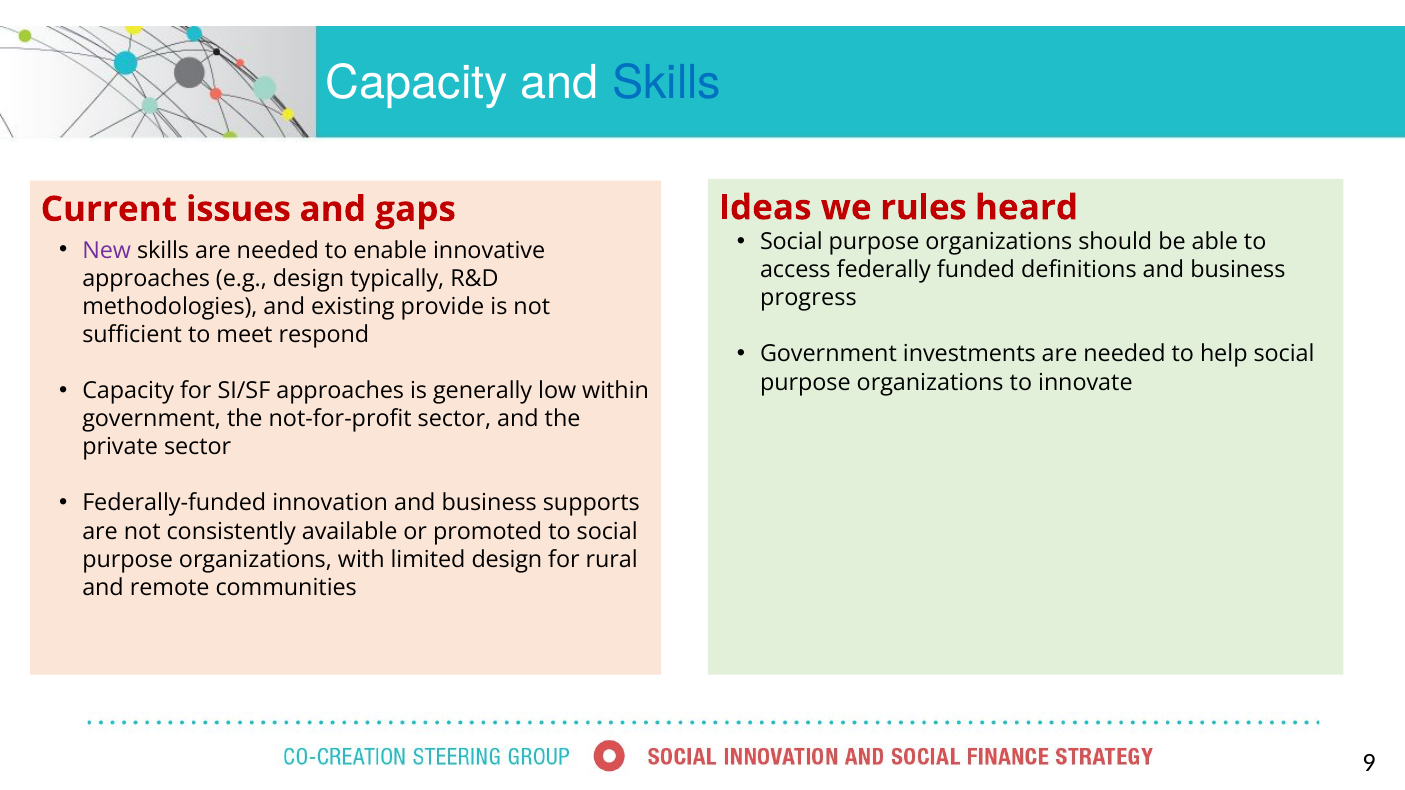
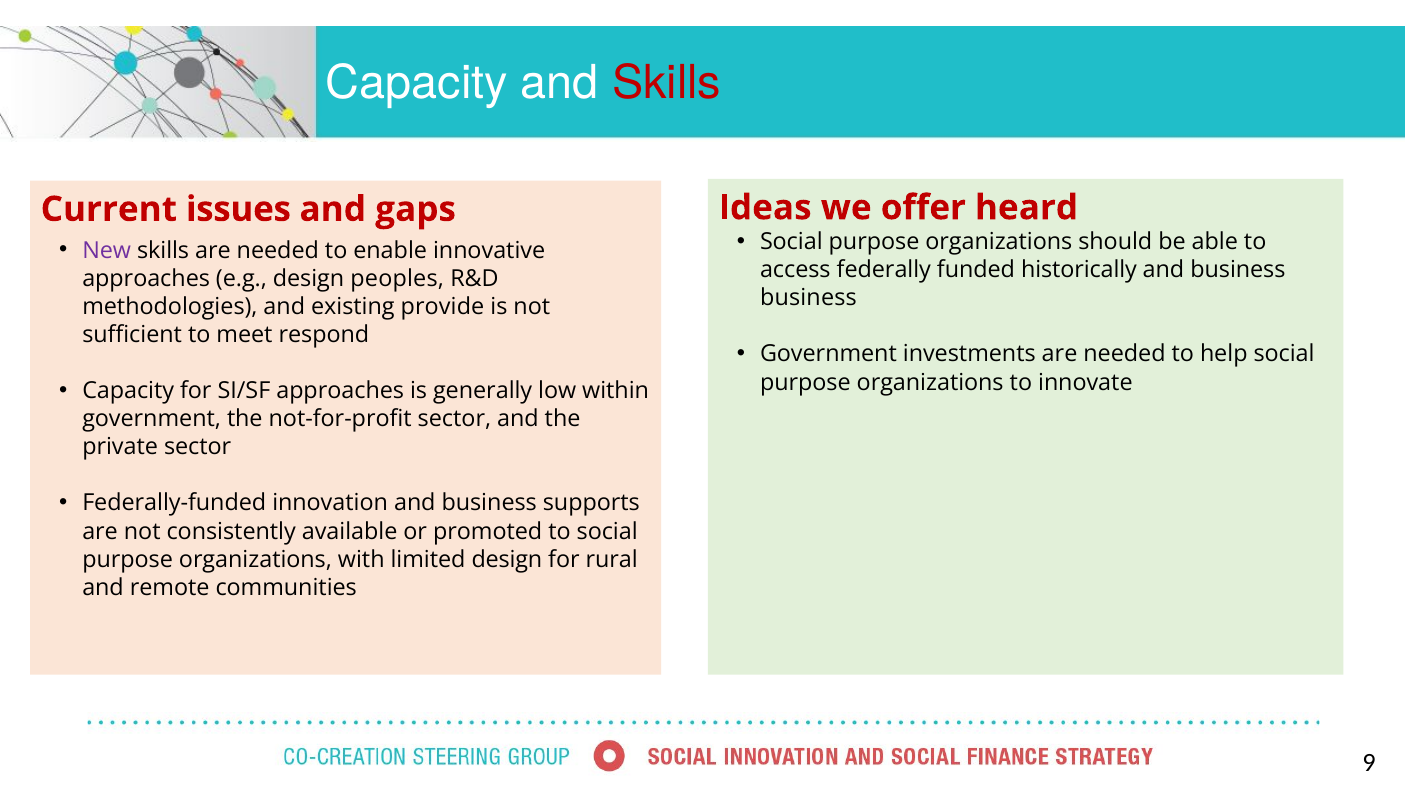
Skills at (667, 83) colour: blue -> red
rules: rules -> offer
definitions: definitions -> historically
typically: typically -> peoples
progress at (808, 298): progress -> business
